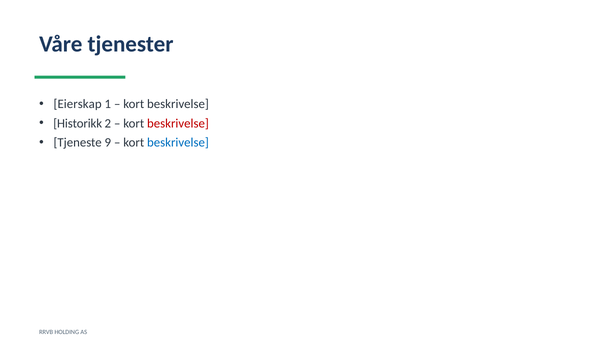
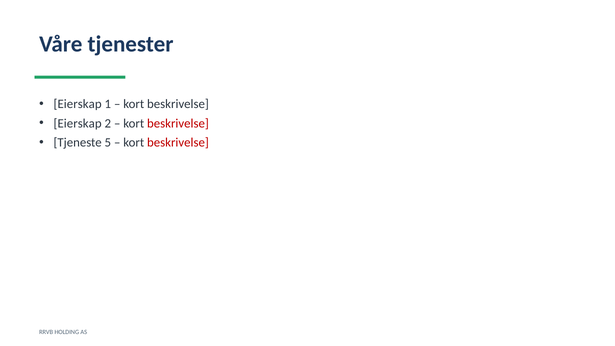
Historikk at (78, 123): Historikk -> Eierskap
9: 9 -> 5
beskrivelse at (178, 143) colour: blue -> red
